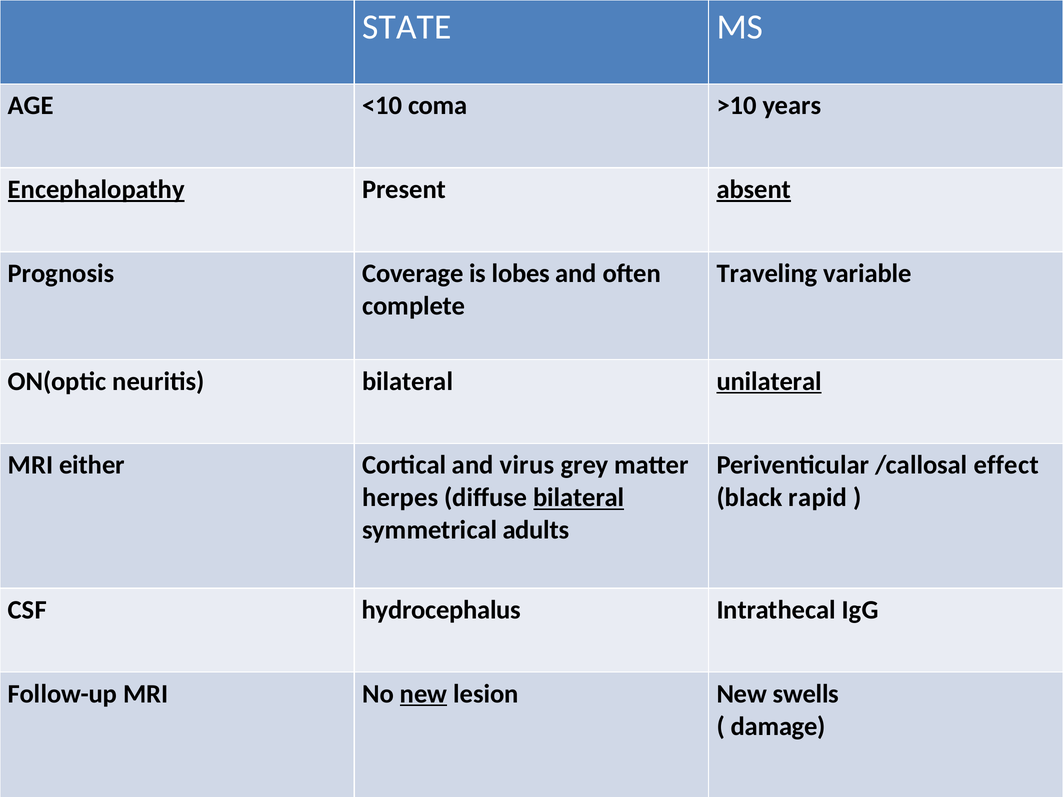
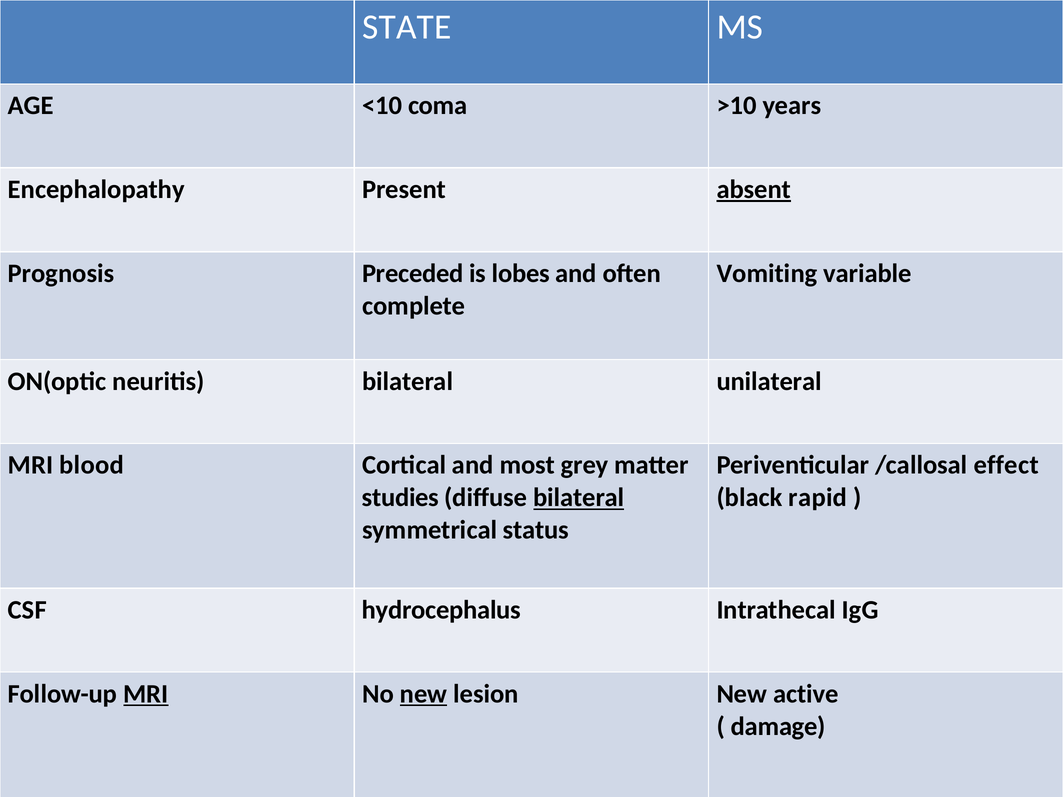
Encephalopathy underline: present -> none
Coverage: Coverage -> Preceded
Traveling: Traveling -> Vomiting
unilateral underline: present -> none
either: either -> blood
virus: virus -> most
herpes: herpes -> studies
adults: adults -> status
MRI at (146, 694) underline: none -> present
swells: swells -> active
